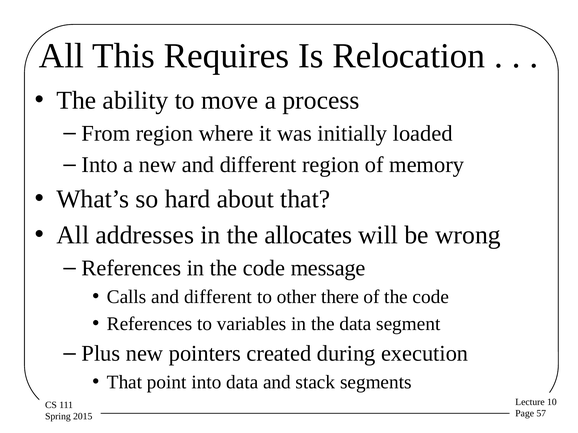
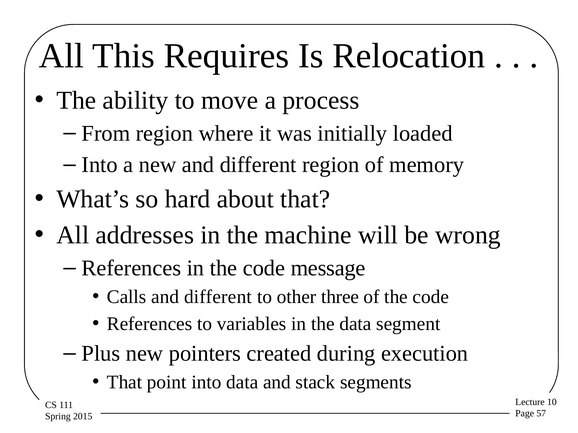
allocates: allocates -> machine
there: there -> three
